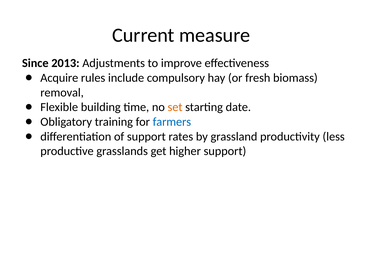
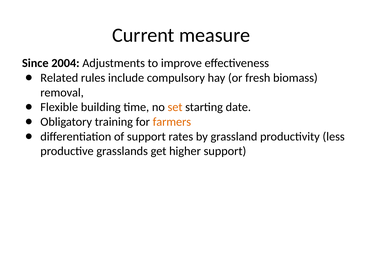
2013: 2013 -> 2004
Acquire: Acquire -> Related
farmers colour: blue -> orange
